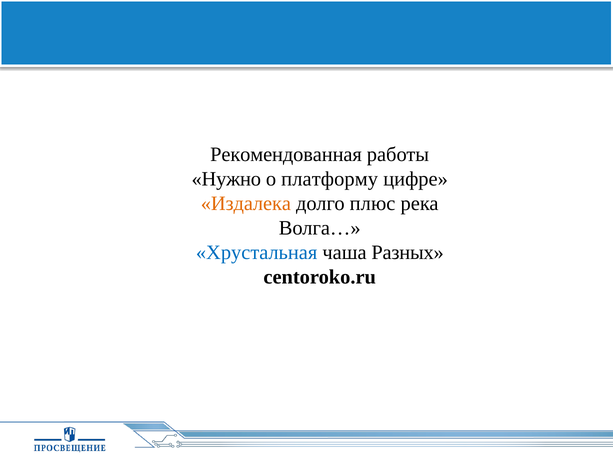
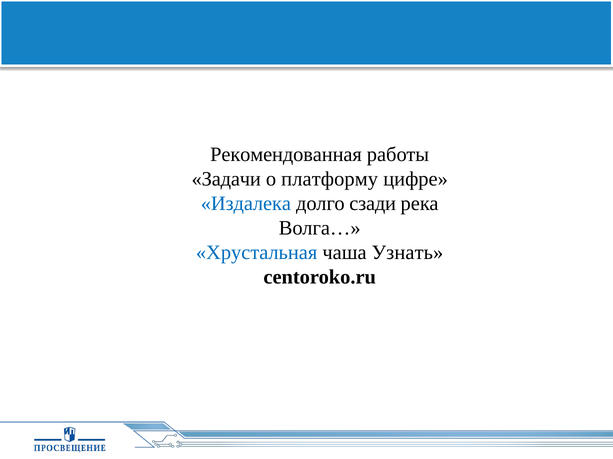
Нужно: Нужно -> Задачи
Издалека colour: orange -> blue
плюс: плюс -> сзади
Разных: Разных -> Узнать
